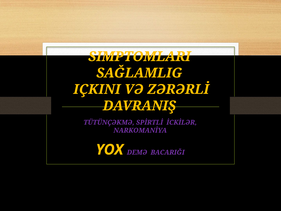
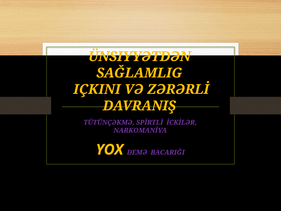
SIMPTOMLARI: SIMPTOMLARI -> ÜNSIYYƏTDƏN
